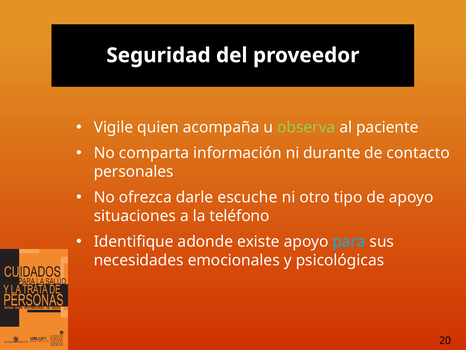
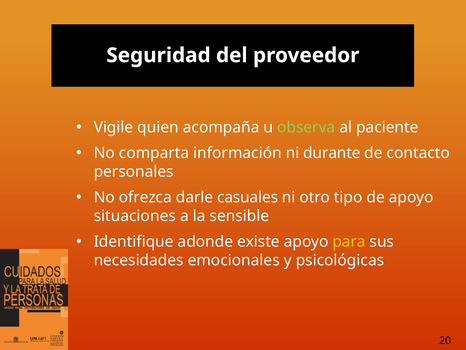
escuche: escuche -> casuales
teléfono: teléfono -> sensible
para colour: light blue -> yellow
